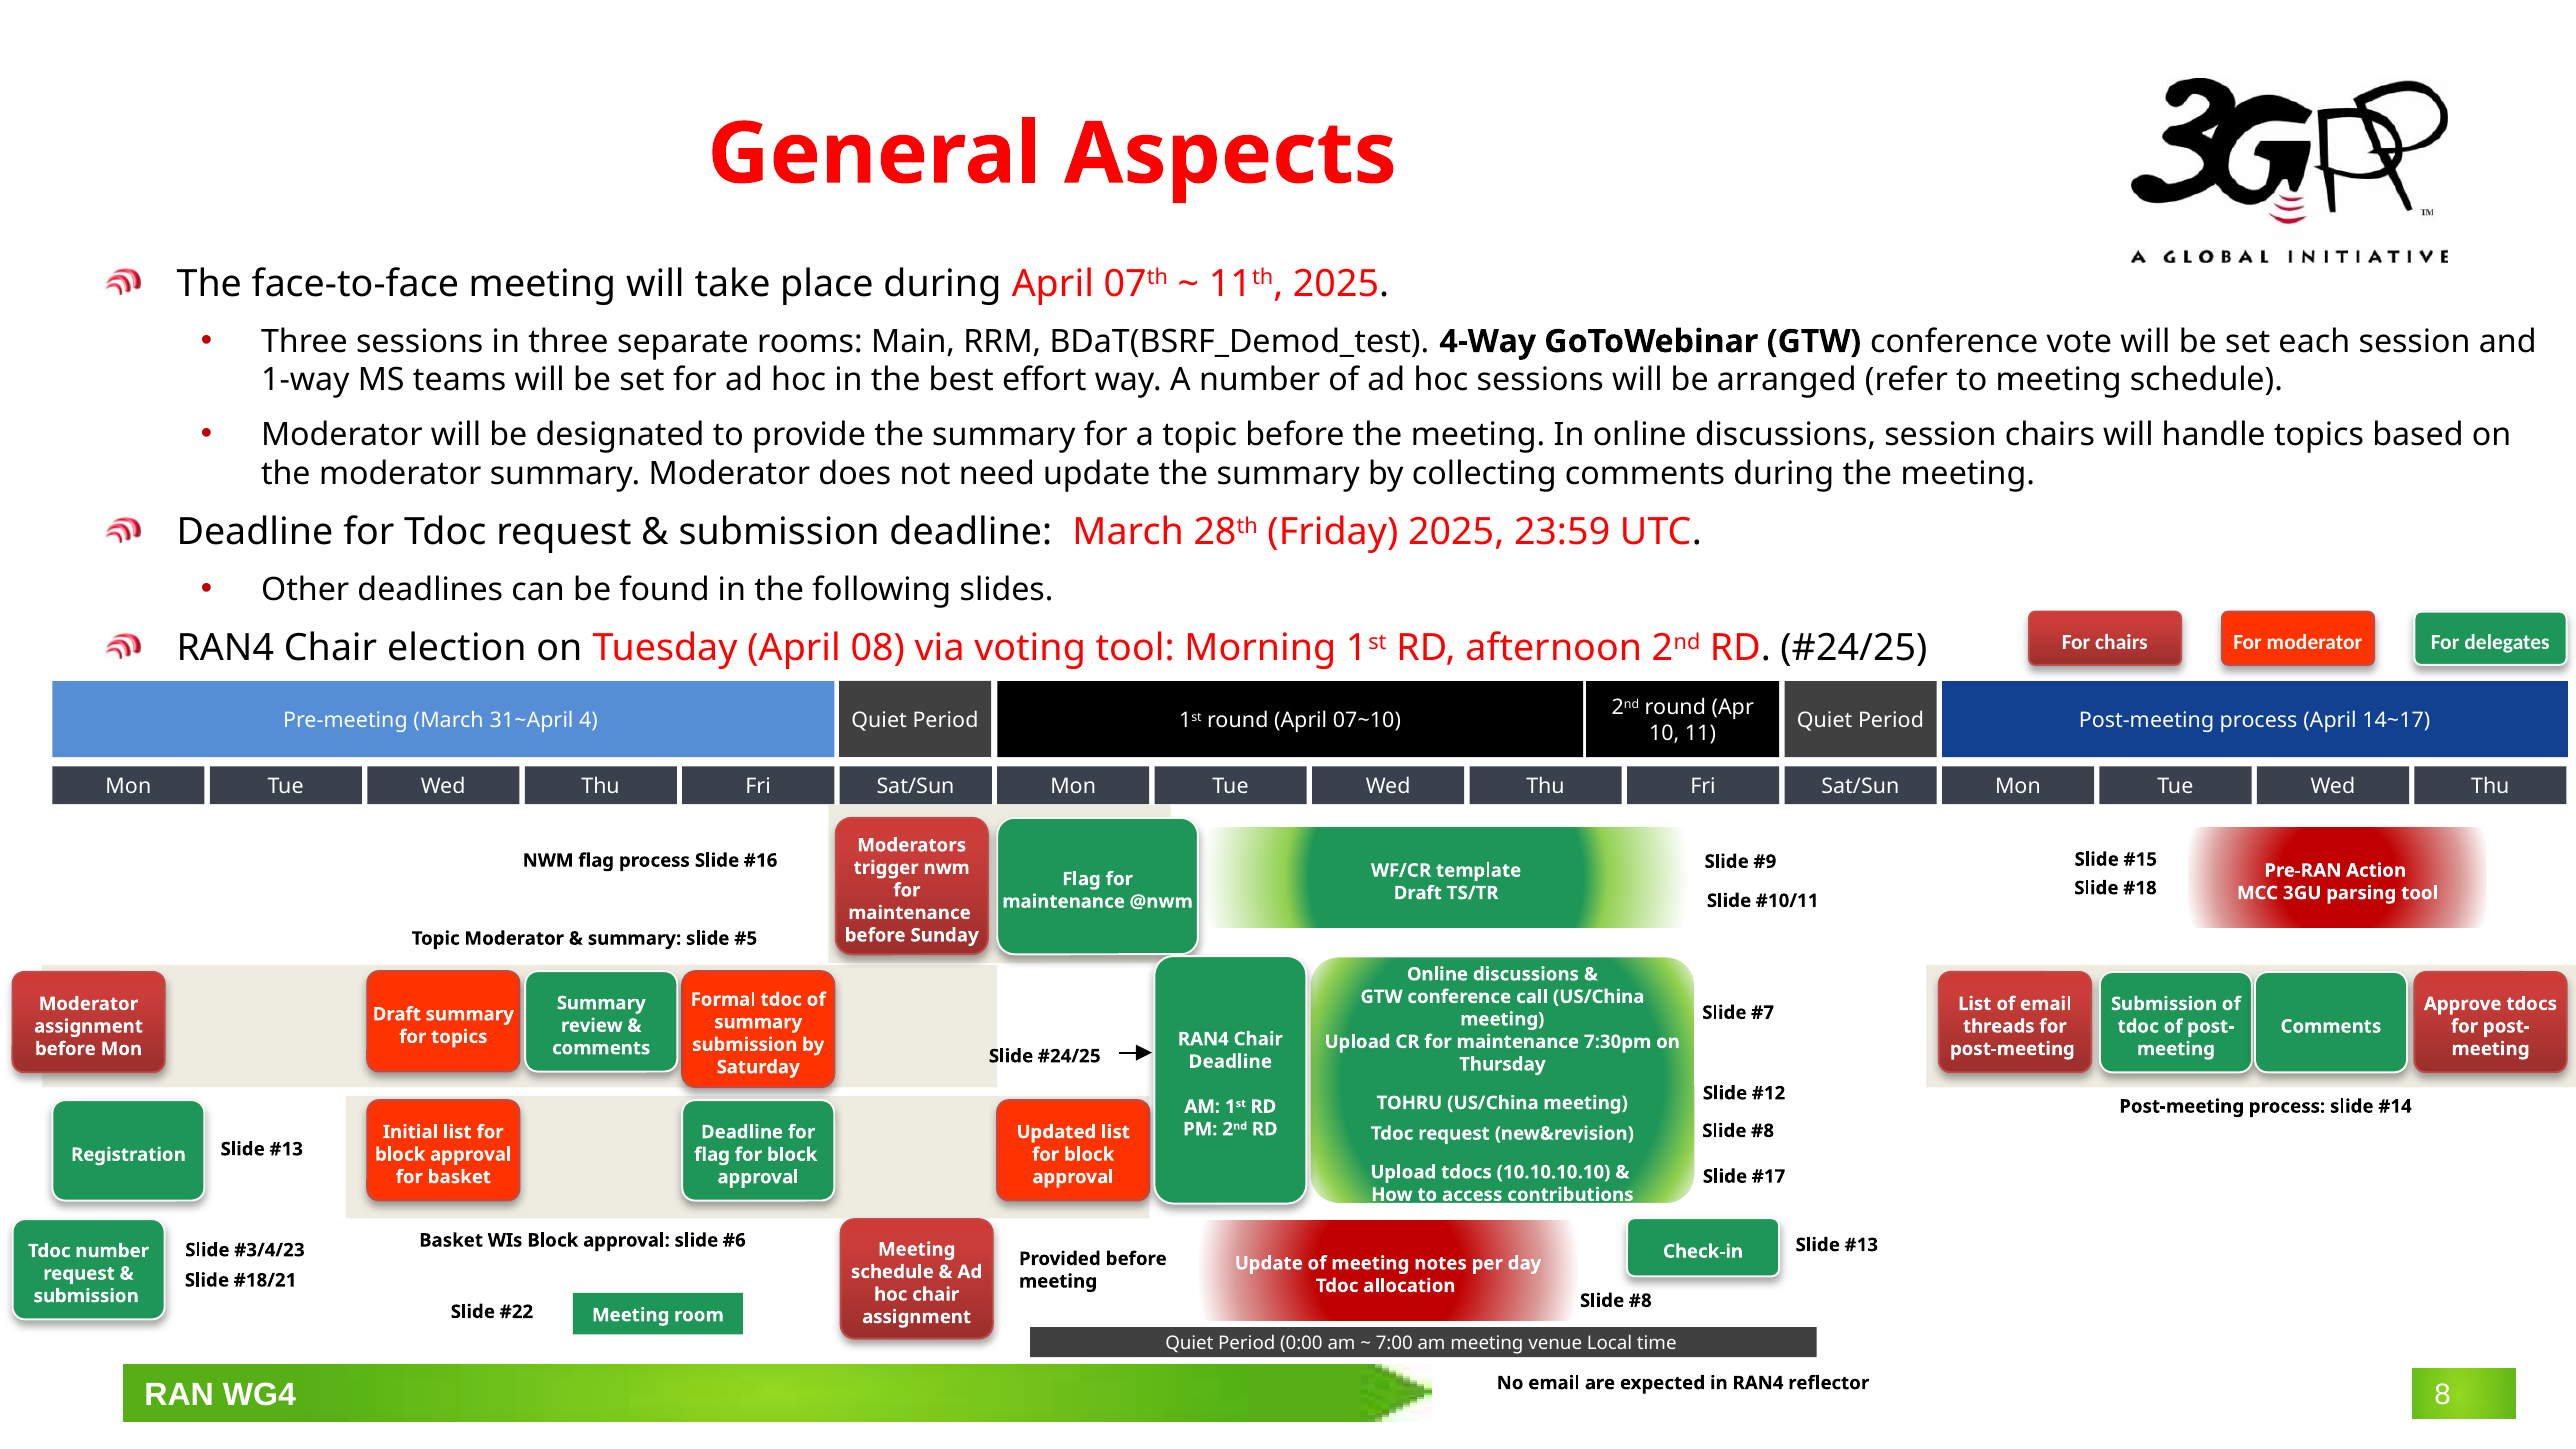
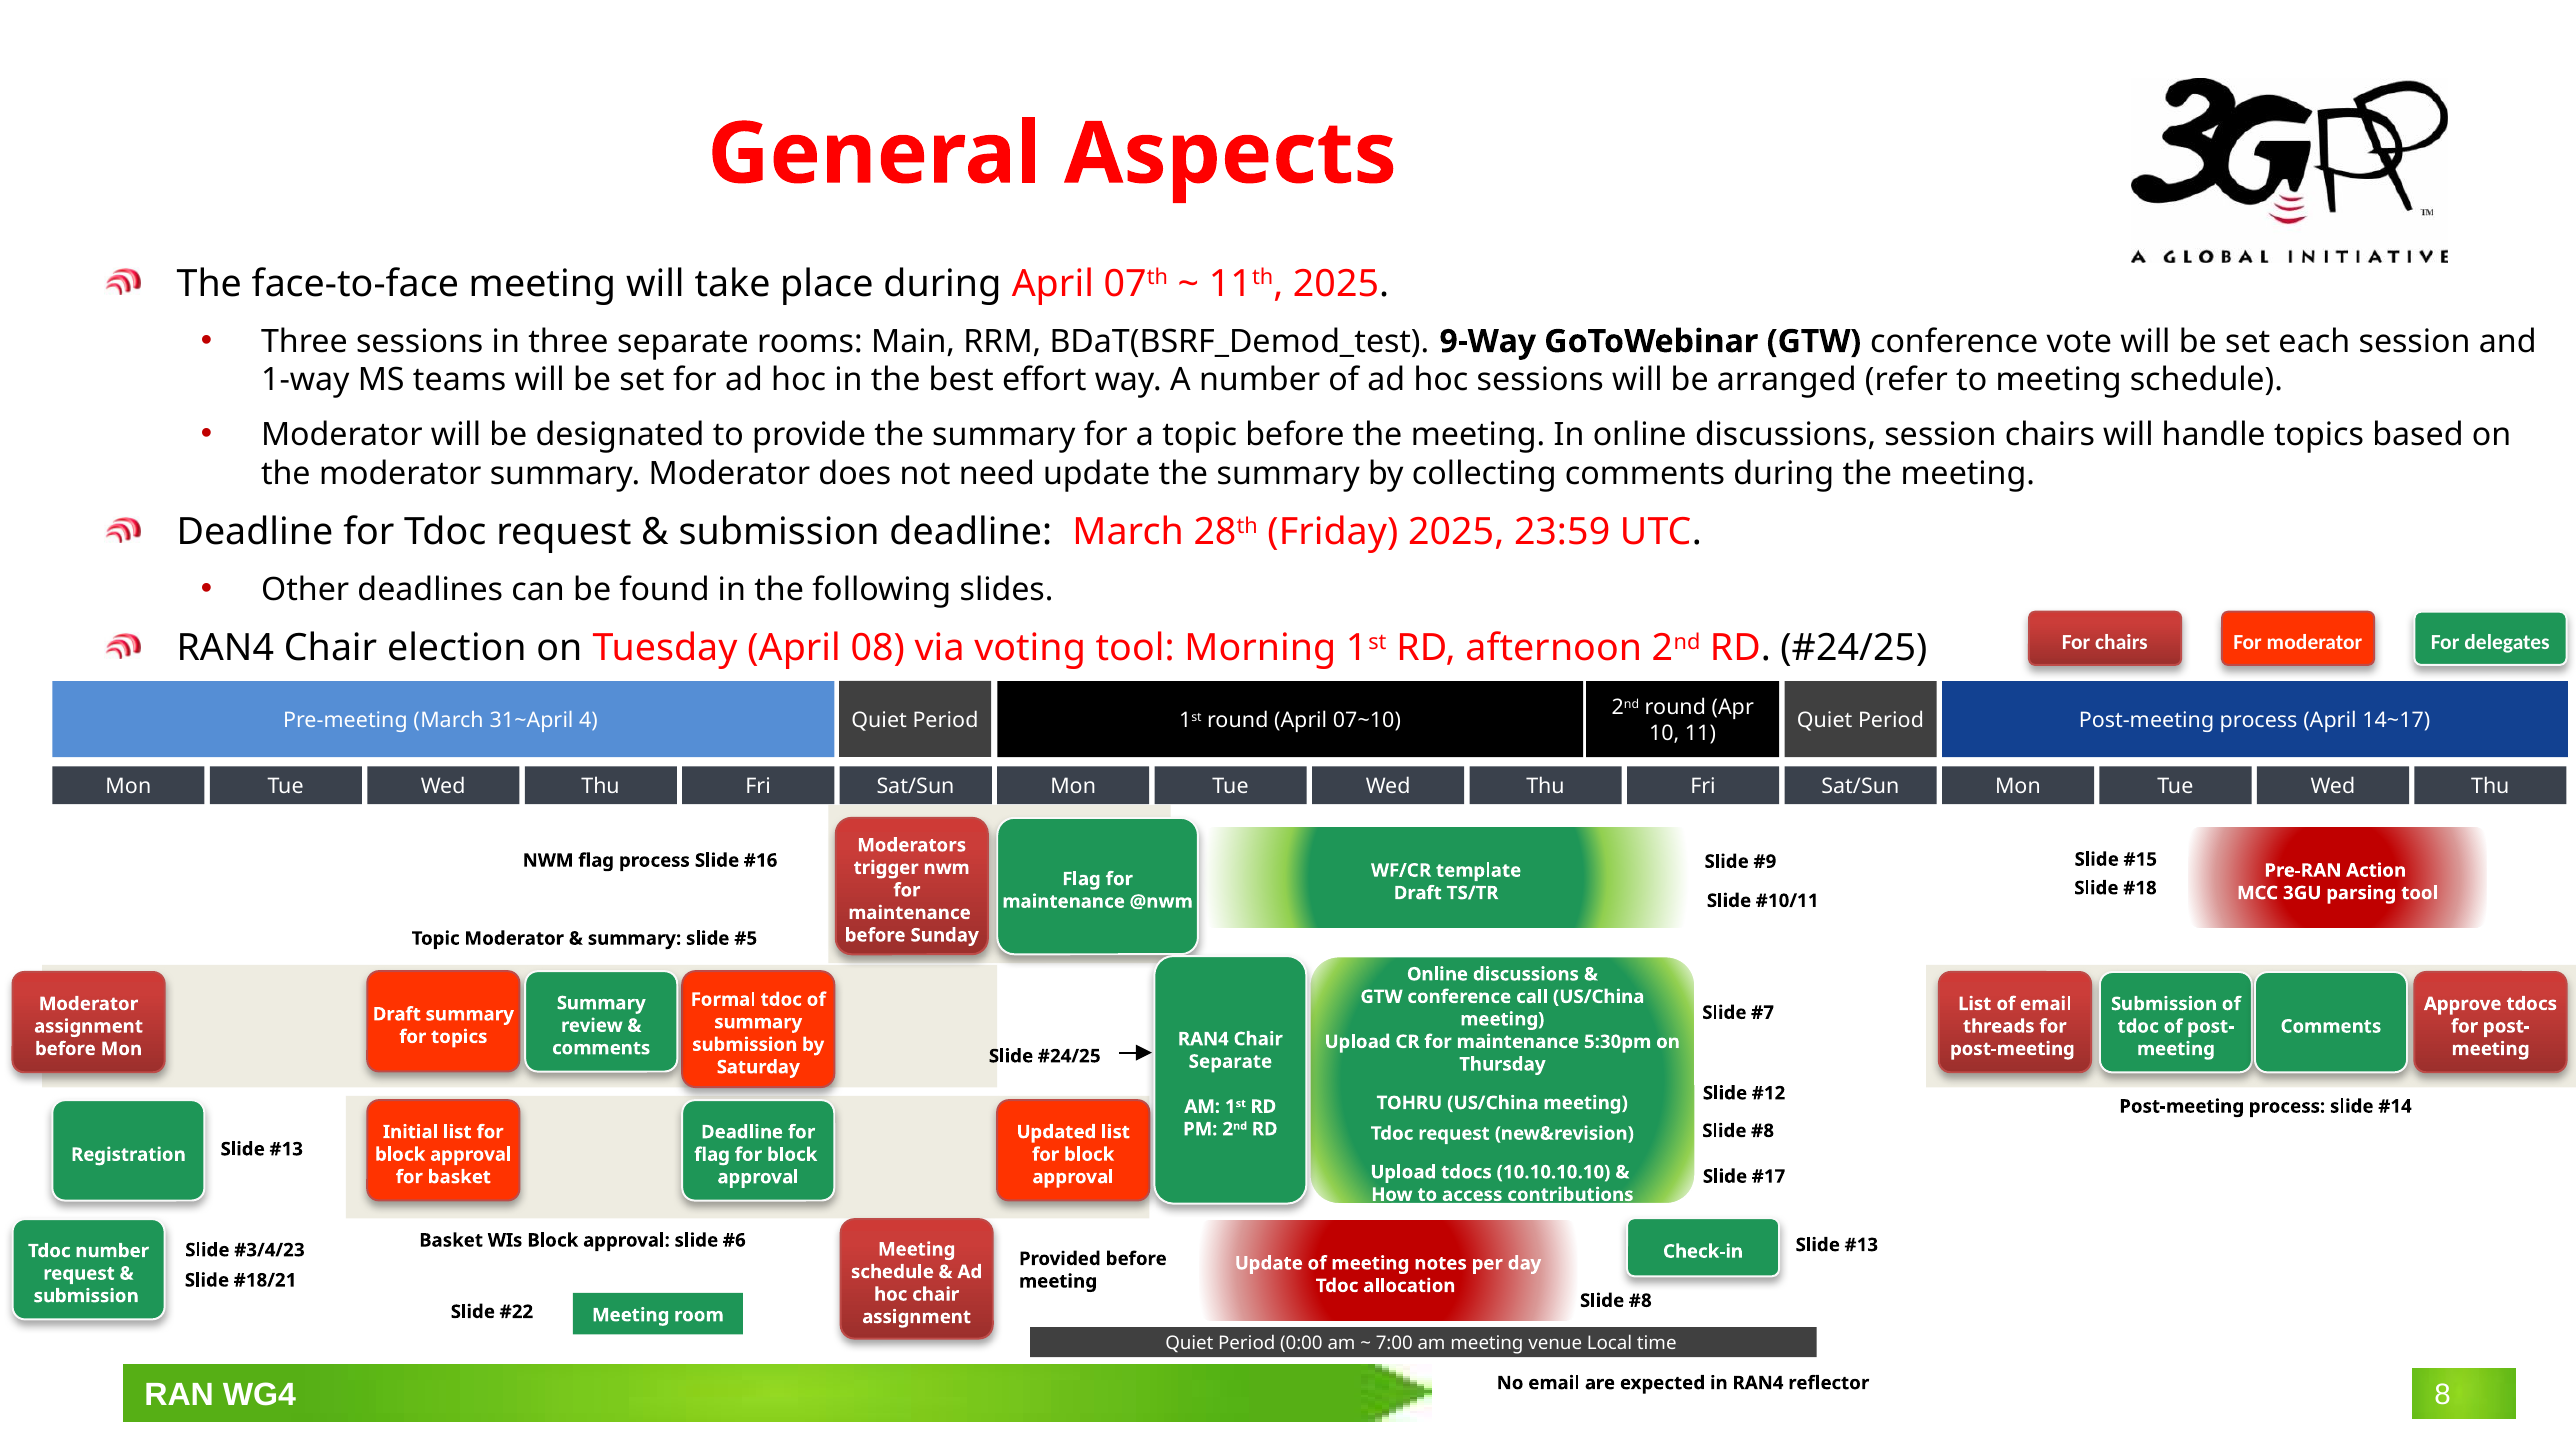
4-Way: 4-Way -> 9-Way
7:30pm: 7:30pm -> 5:30pm
Deadline at (1230, 1062): Deadline -> Separate
